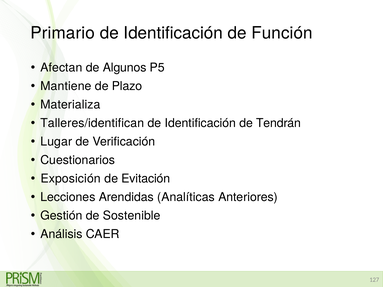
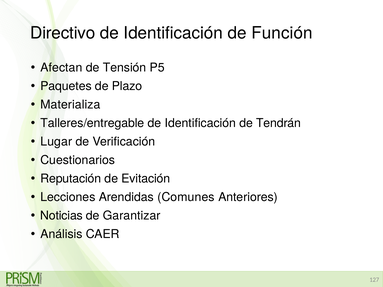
Primario: Primario -> Directivo
Algunos: Algunos -> Tensión
Mantiene: Mantiene -> Paquetes
Talleres/identifican: Talleres/identifican -> Talleres/entregable
Exposición: Exposición -> Reputación
Analíticas: Analíticas -> Comunes
Gestión: Gestión -> Noticias
Sostenible: Sostenible -> Garantizar
